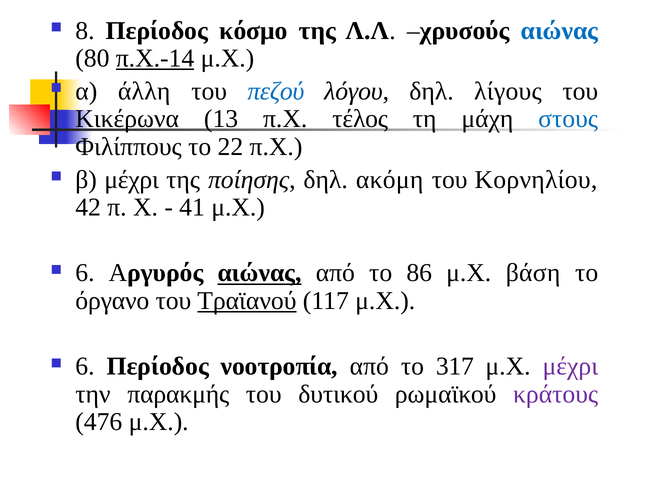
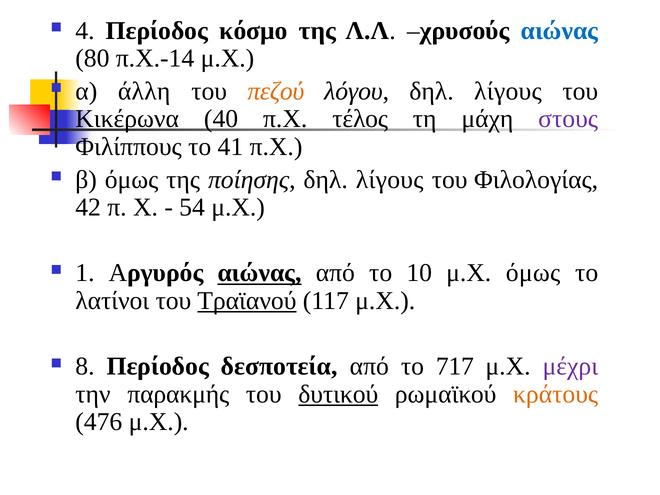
8: 8 -> 4
π.Χ.-14 underline: present -> none
πεζού colour: blue -> orange
13: 13 -> 40
στους colour: blue -> purple
22: 22 -> 41
β μέχρι: μέχρι -> όμως
ποίησης δηλ ακόμη: ακόμη -> λίγους
Κορνηλίου: Κορνηλίου -> Φιλολογίας
41: 41 -> 54
6 at (85, 273): 6 -> 1
86: 86 -> 10
μ.Χ βάση: βάση -> όμως
όργανο: όργανο -> λατίνοι
6 at (85, 366): 6 -> 8
νοοτροπία: νοοτροπία -> δεσποτεία
317: 317 -> 717
δυτικού underline: none -> present
κράτους colour: purple -> orange
